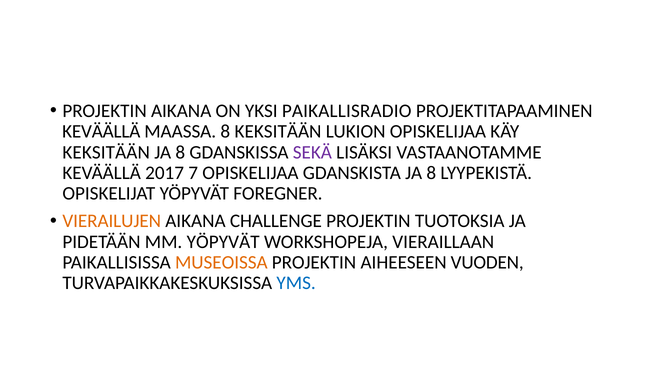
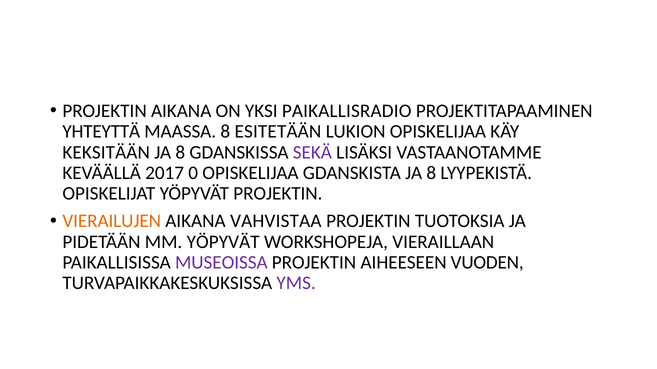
KEVÄÄLLÄ at (101, 132): KEVÄÄLLÄ -> YHTEYTTÄ
8 KEKSITÄÄN: KEKSITÄÄN -> ESITETÄÄN
7: 7 -> 0
YÖPYVÄT FOREGNER: FOREGNER -> PROJEKTIN
CHALLENGE: CHALLENGE -> VAHVISTAA
MUSEOISSA colour: orange -> purple
YMS colour: blue -> purple
